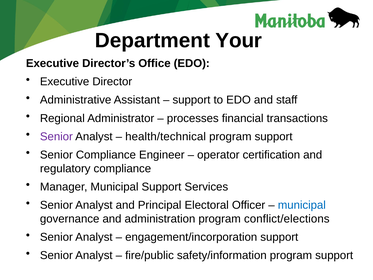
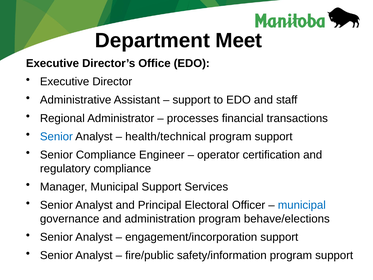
Your: Your -> Meet
Senior at (56, 136) colour: purple -> blue
conflict/elections: conflict/elections -> behave/elections
